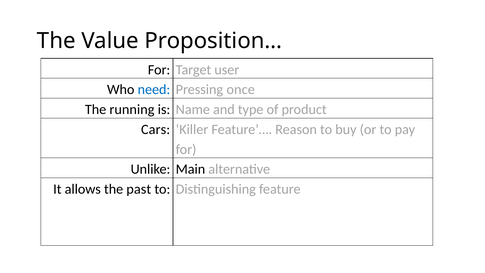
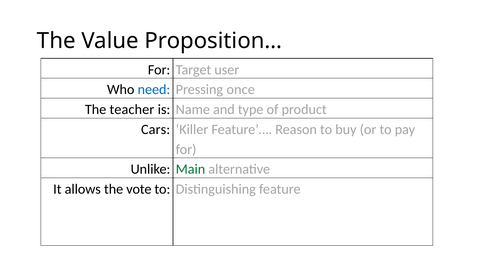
running: running -> teacher
Main colour: black -> green
past: past -> vote
